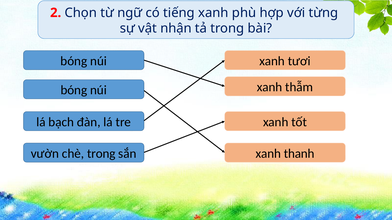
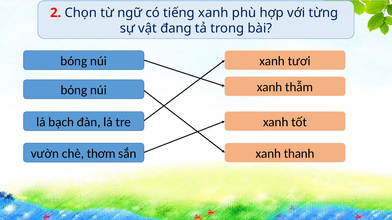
nhận: nhận -> đang
chè trong: trong -> thơm
